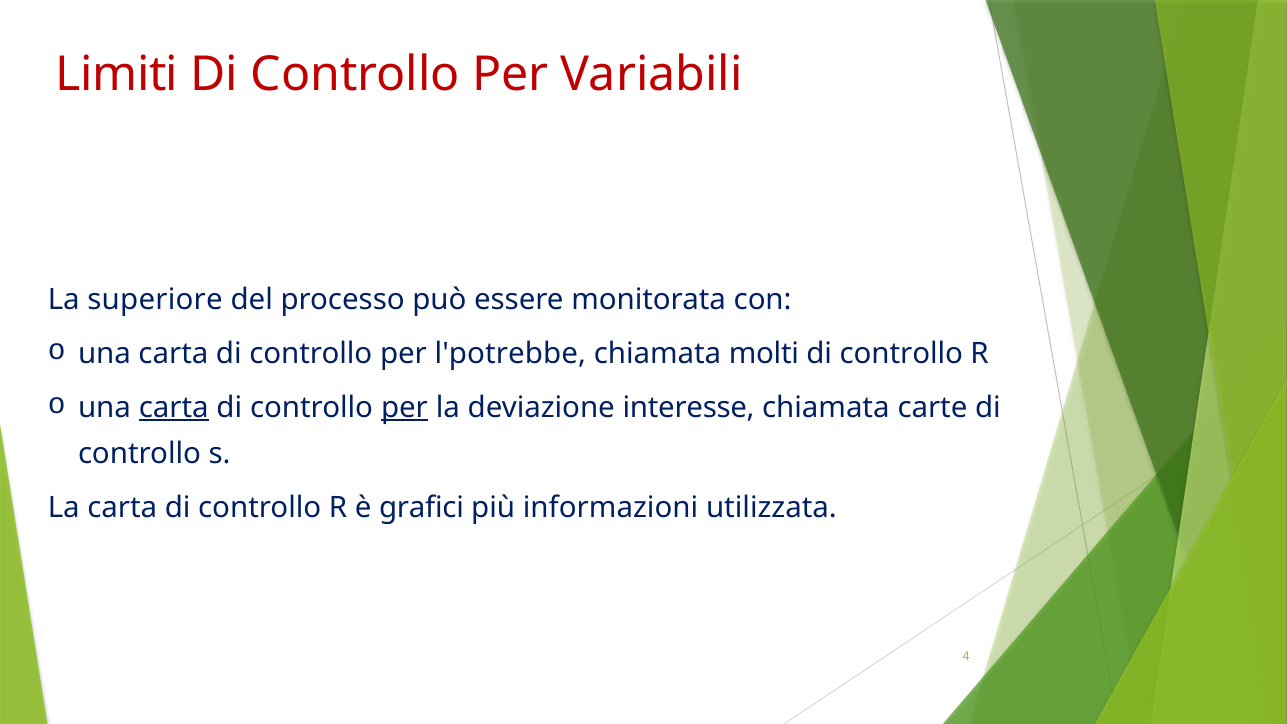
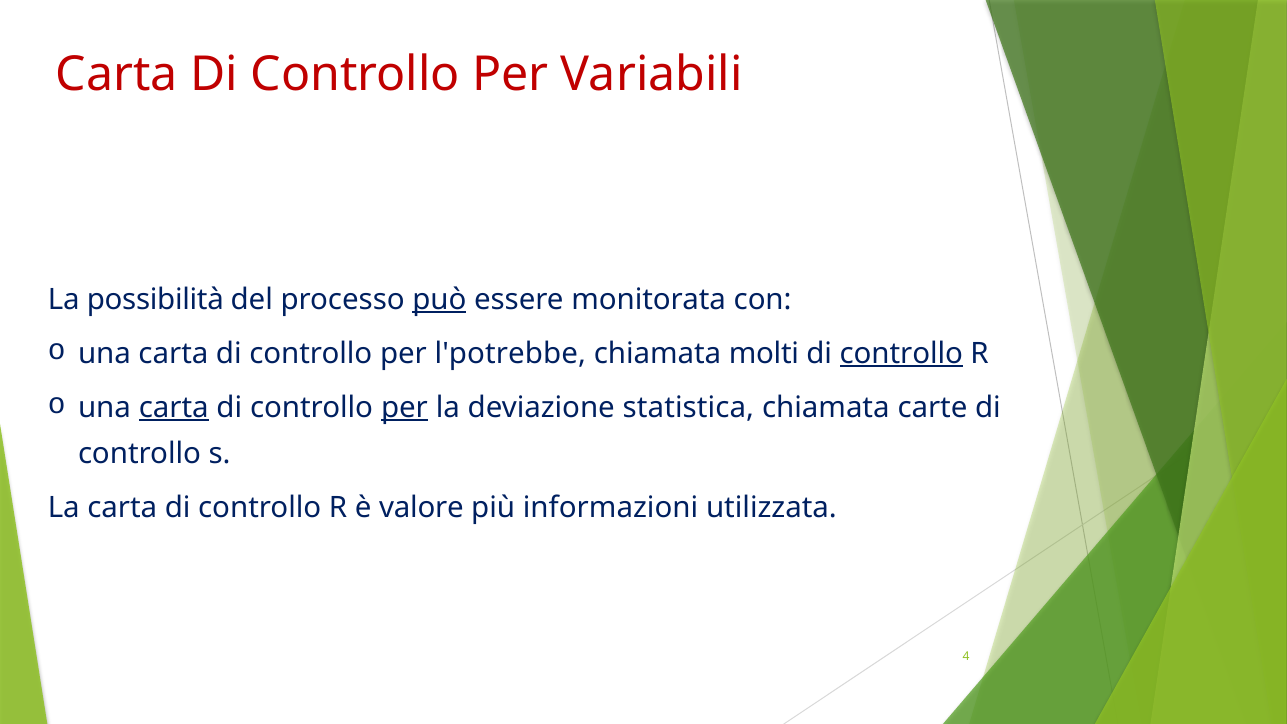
Limiti at (117, 75): Limiti -> Carta
superiore: superiore -> possibilità
può underline: none -> present
controllo at (901, 354) underline: none -> present
interesse: interesse -> statistica
grafici: grafici -> valore
